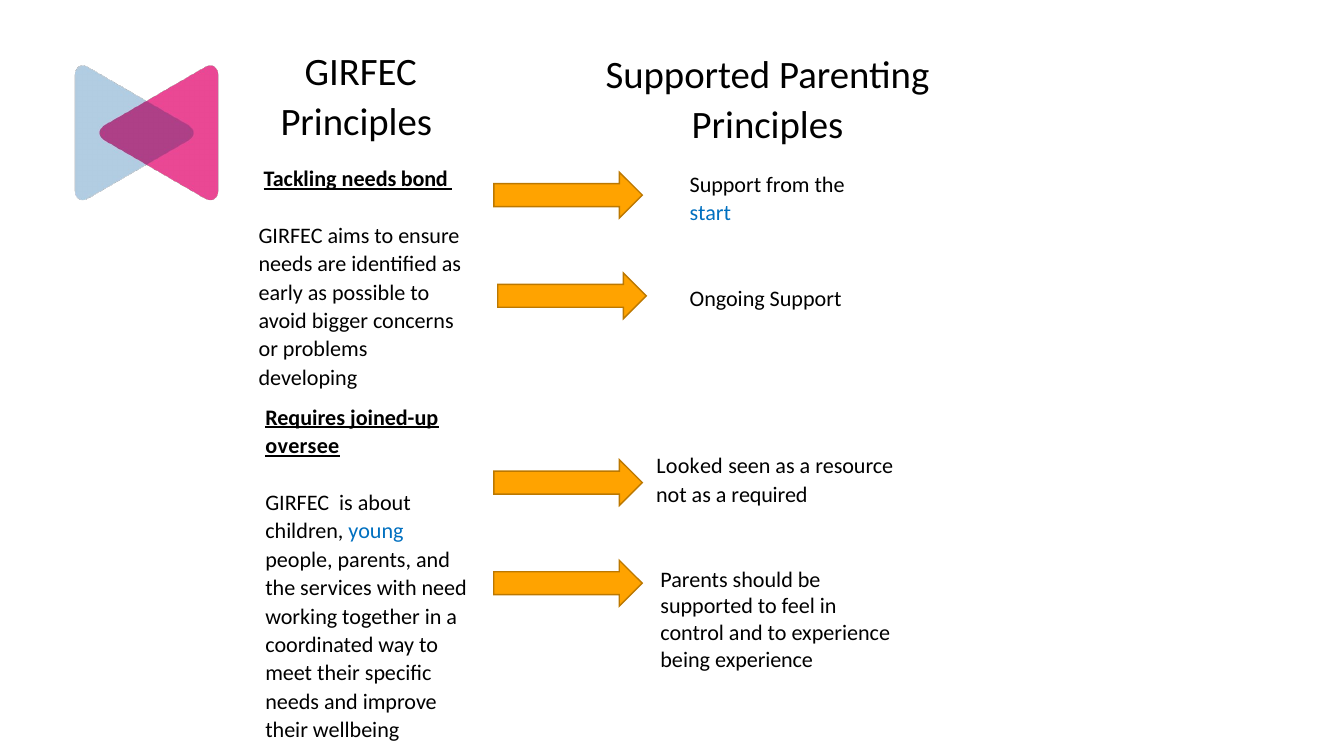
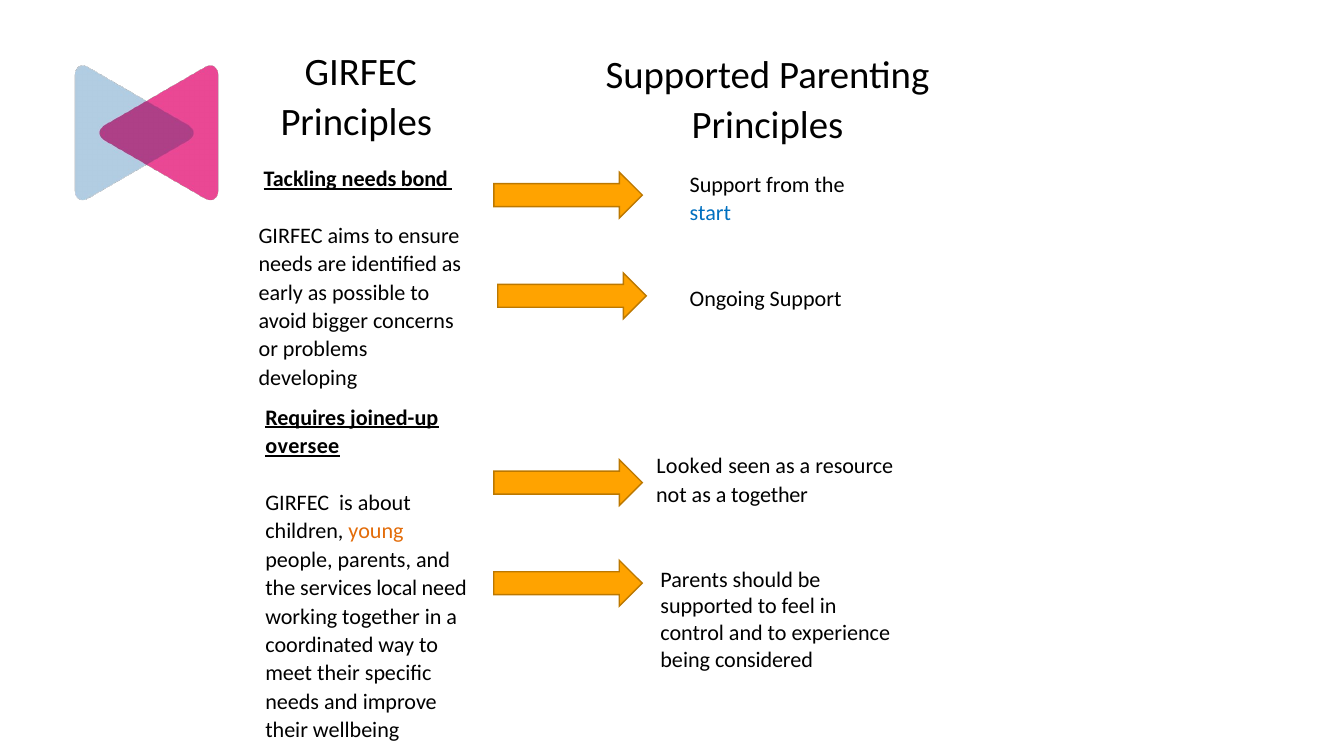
a required: required -> together
young colour: blue -> orange
with: with -> local
being experience: experience -> considered
